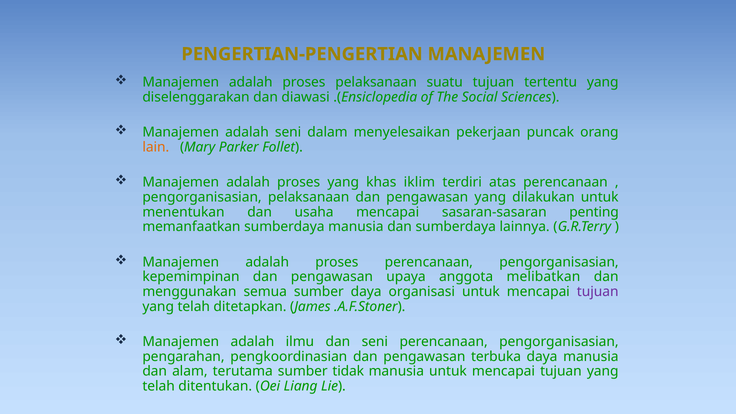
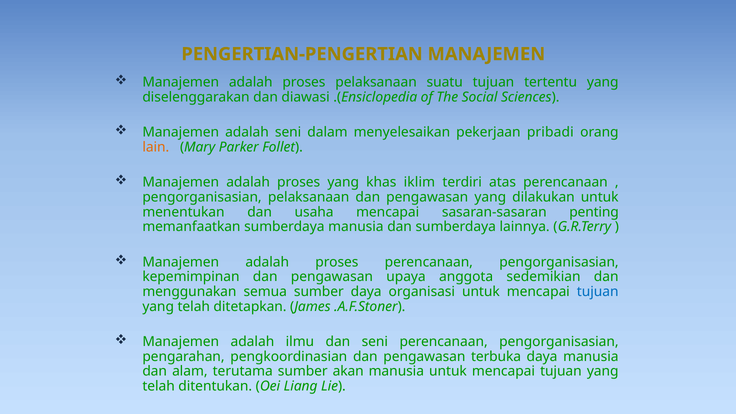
puncak: puncak -> pribadi
melibatkan: melibatkan -> sedemikian
tujuan at (598, 292) colour: purple -> blue
tidak: tidak -> akan
